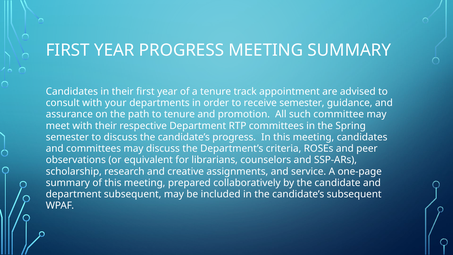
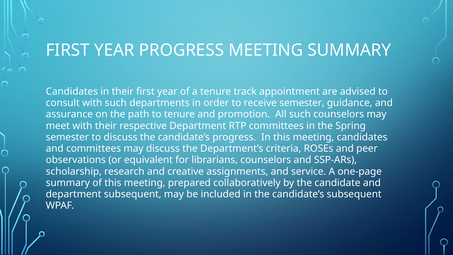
with your: your -> such
such committee: committee -> counselors
